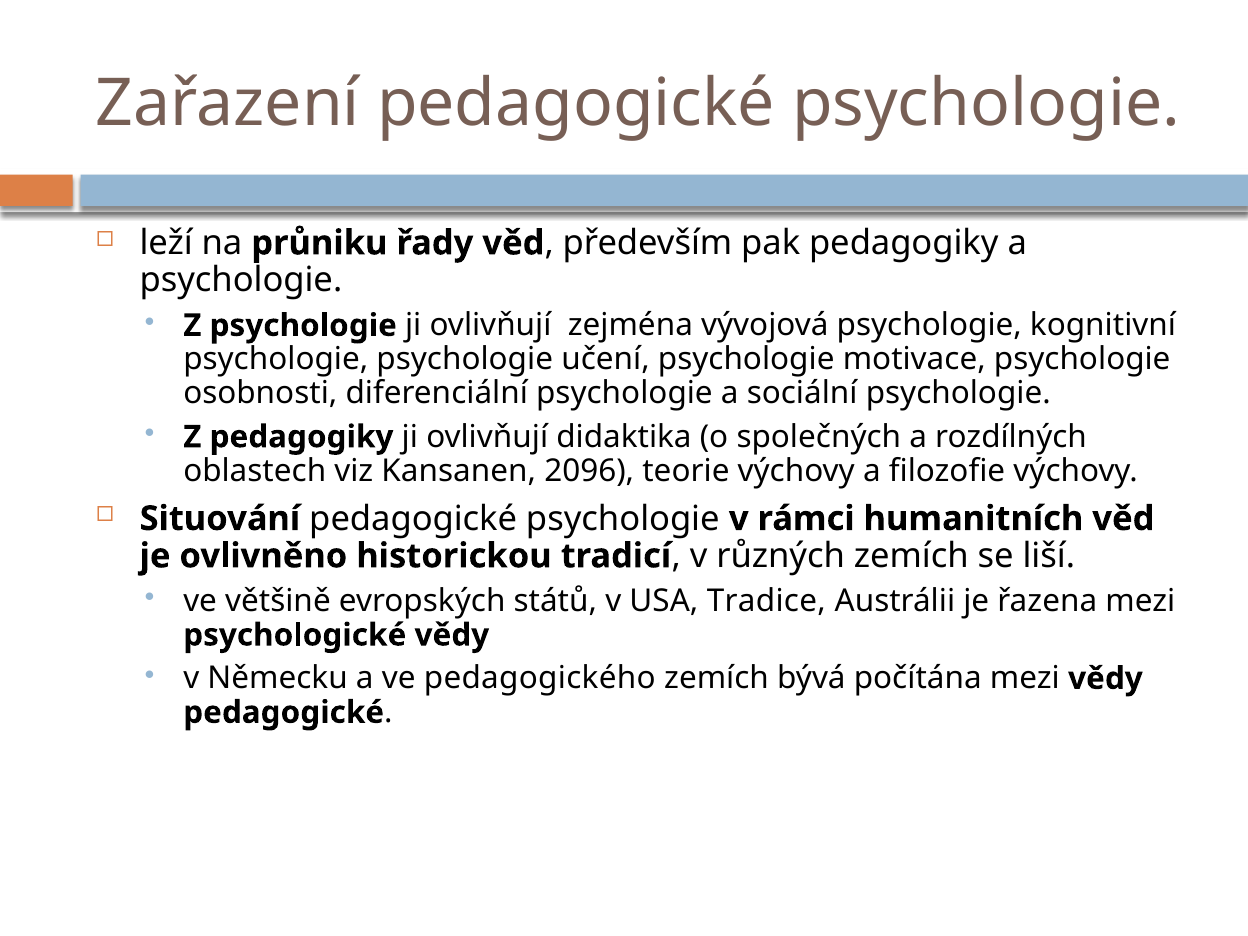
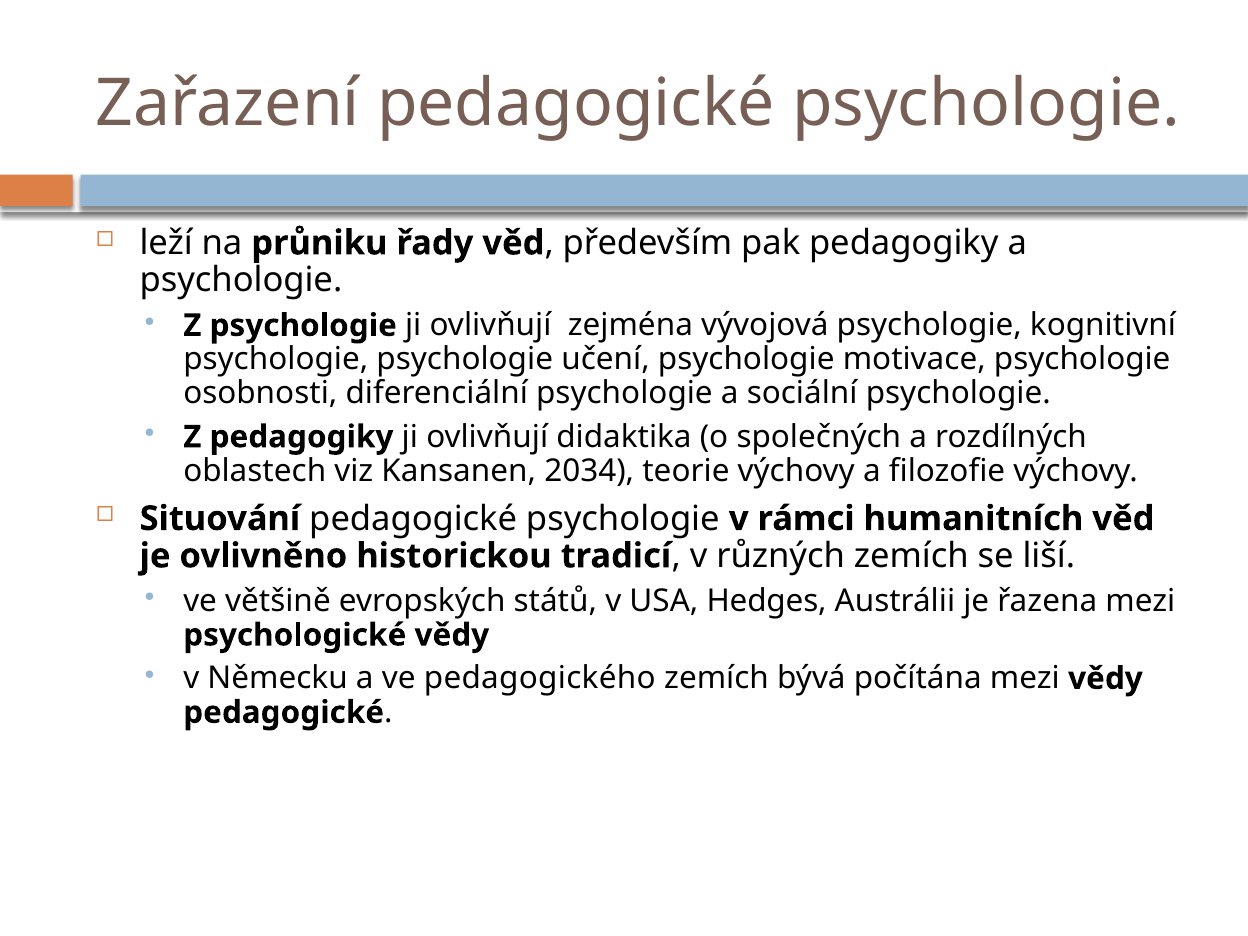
2096: 2096 -> 2034
Tradice: Tradice -> Hedges
